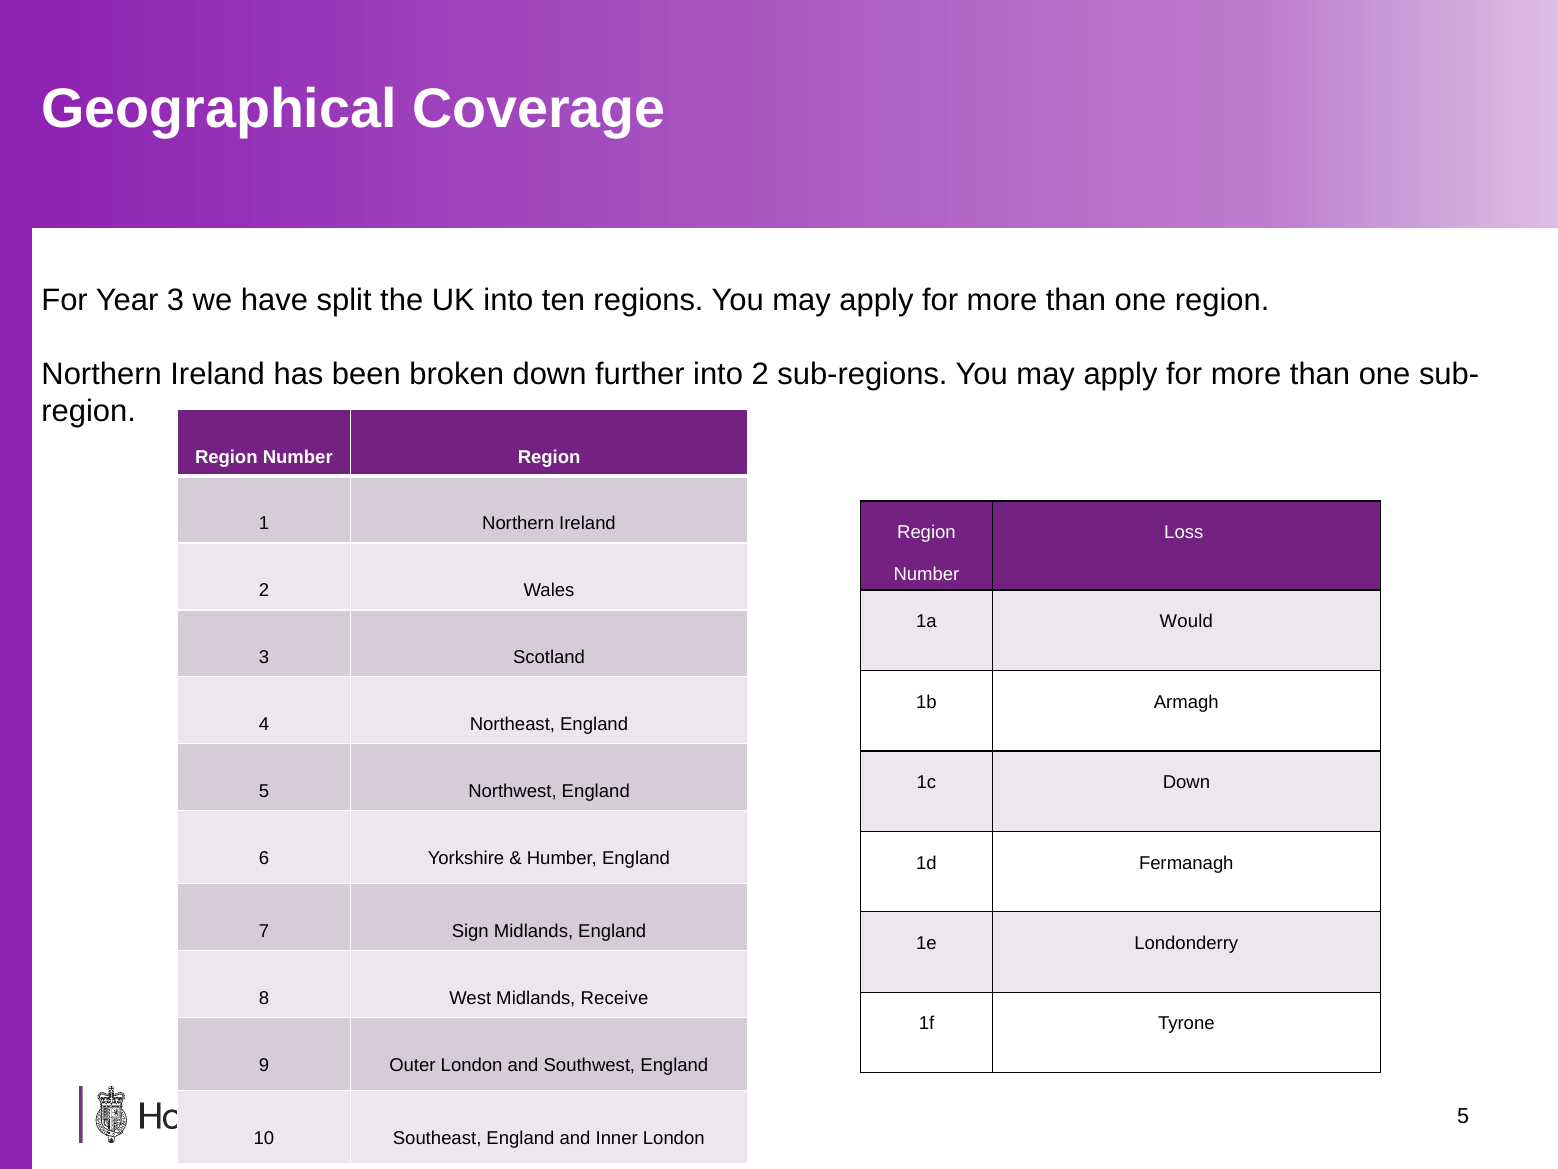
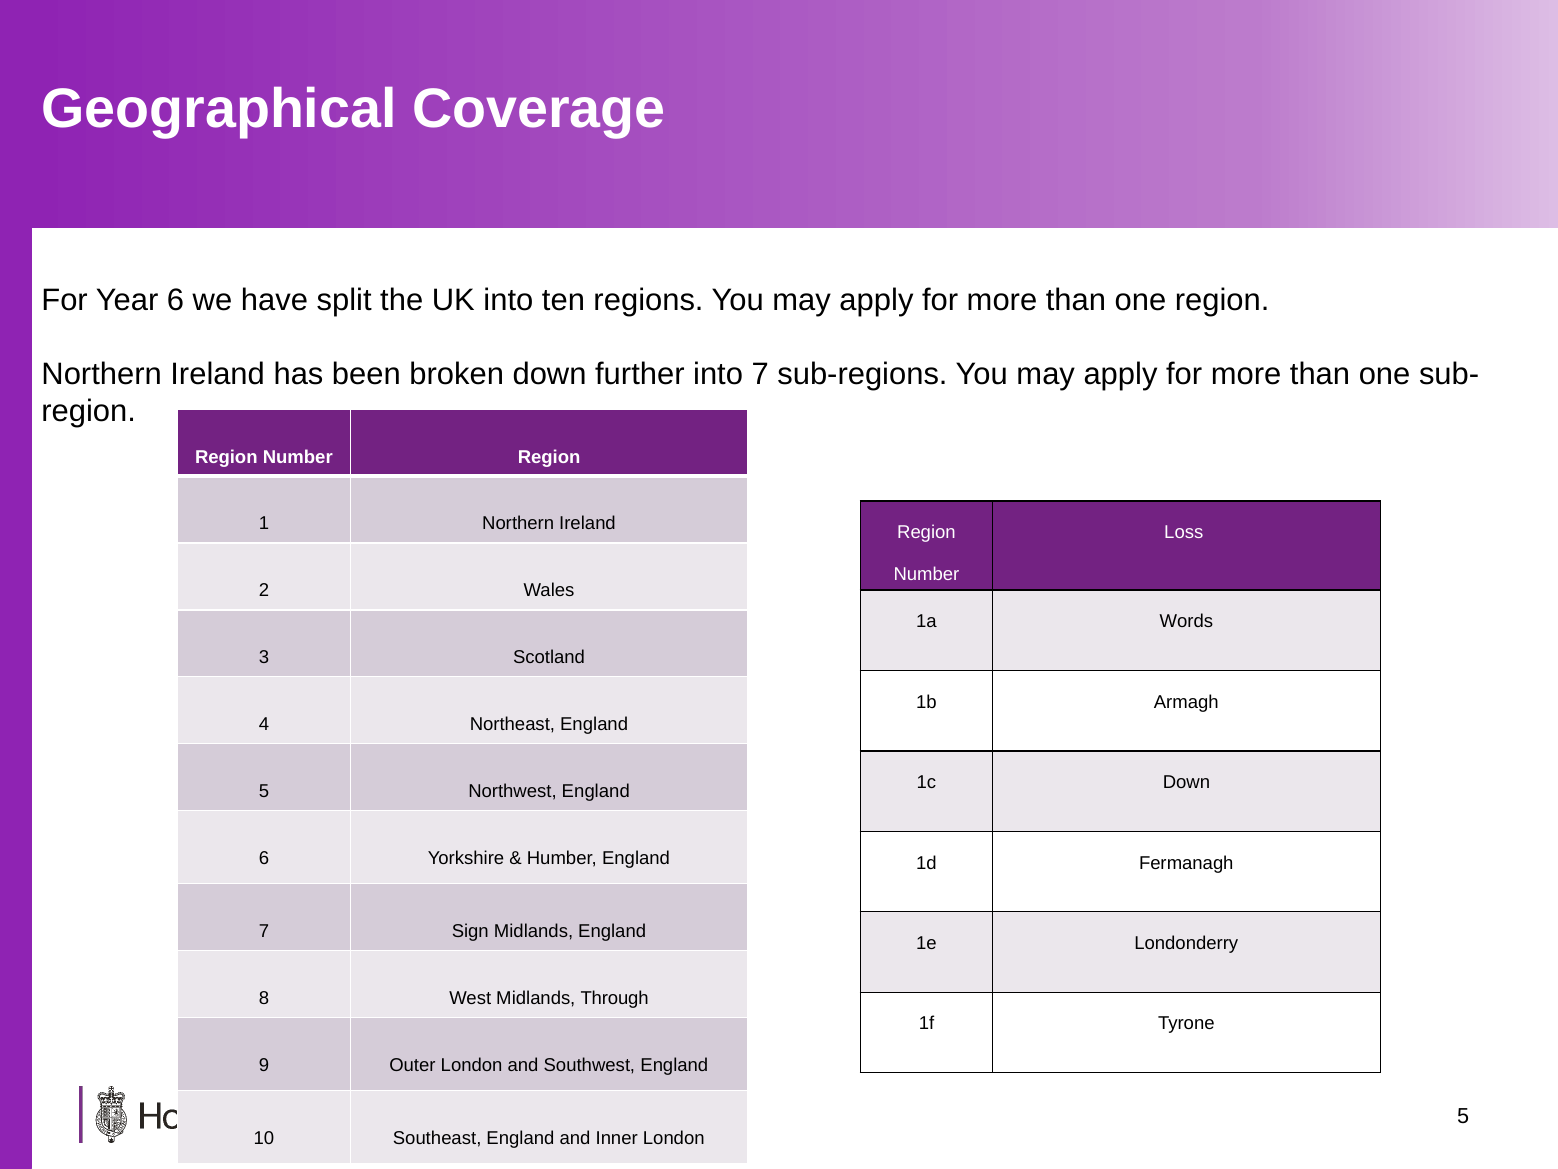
Year 3: 3 -> 6
into 2: 2 -> 7
Would: Would -> Words
Receive: Receive -> Through
